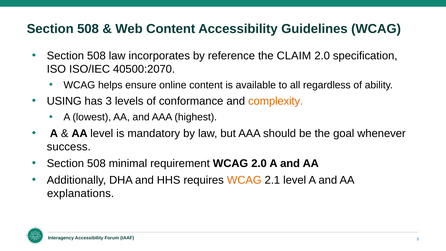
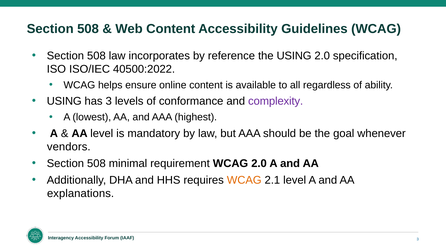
the CLAIM: CLAIM -> USING
40500:2070: 40500:2070 -> 40500:2022
complexity colour: orange -> purple
success: success -> vendors
